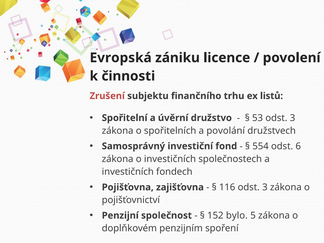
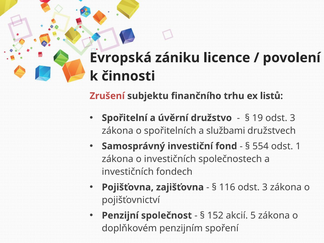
53: 53 -> 19
povolání: povolání -> službami
6: 6 -> 1
bylo: bylo -> akcií
